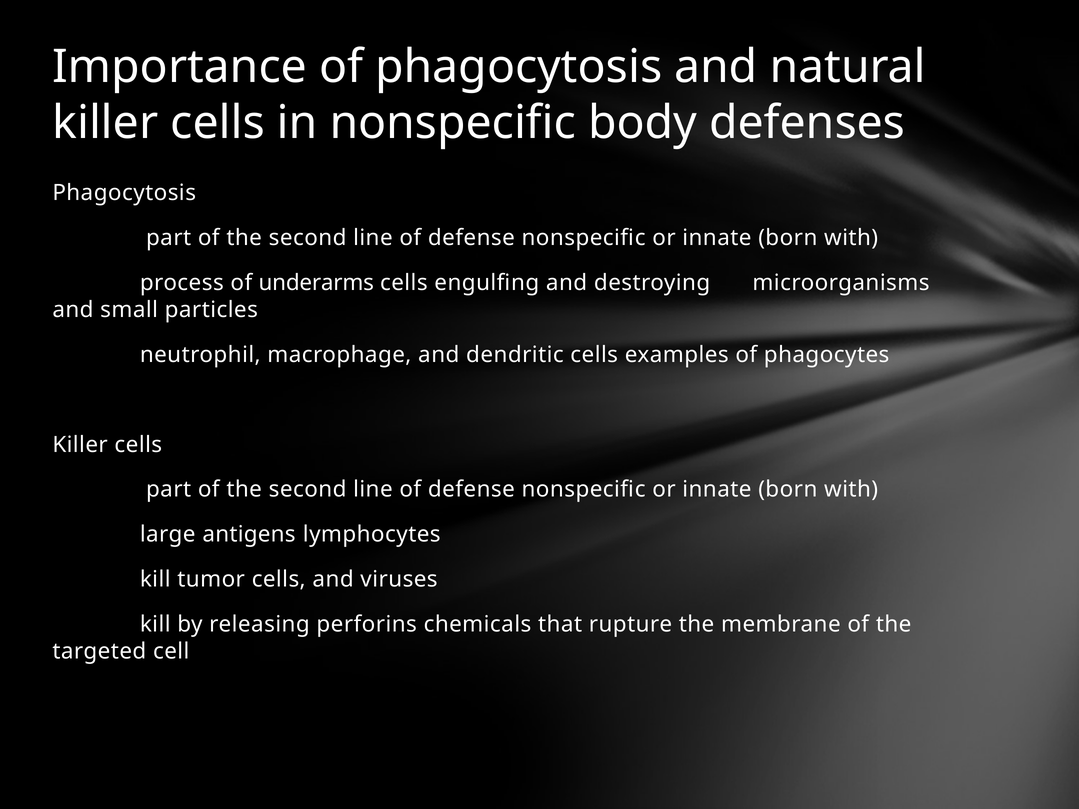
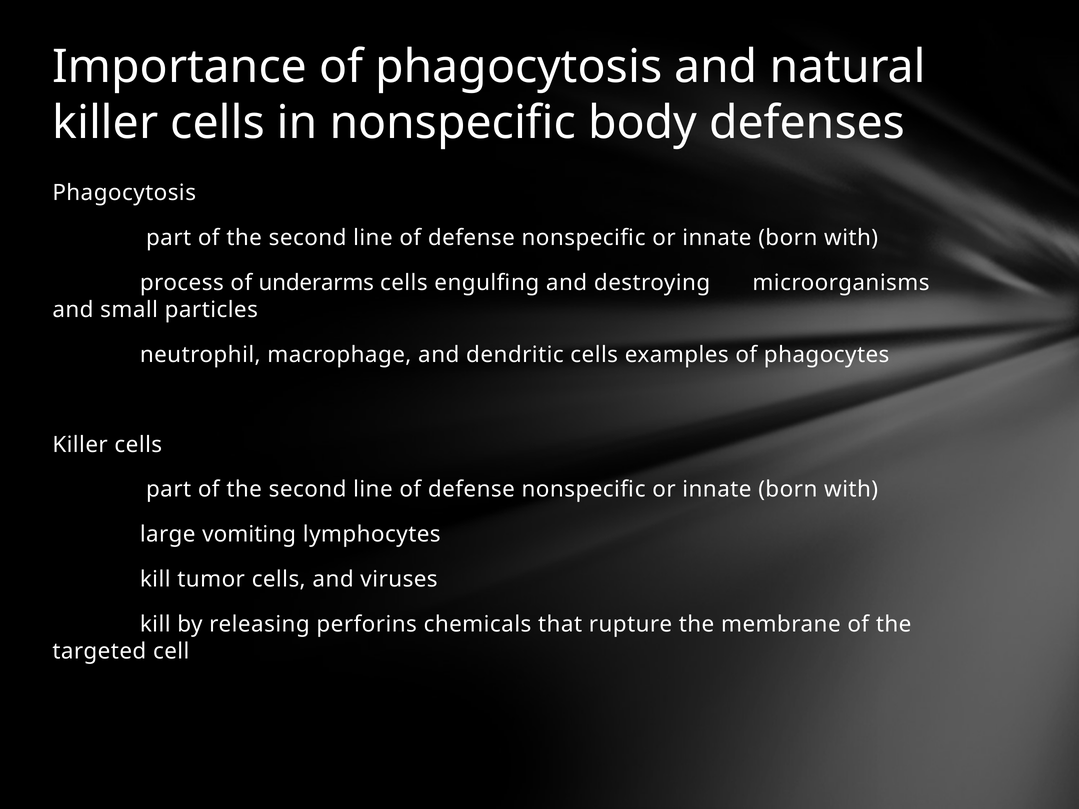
antigens: antigens -> vomiting
